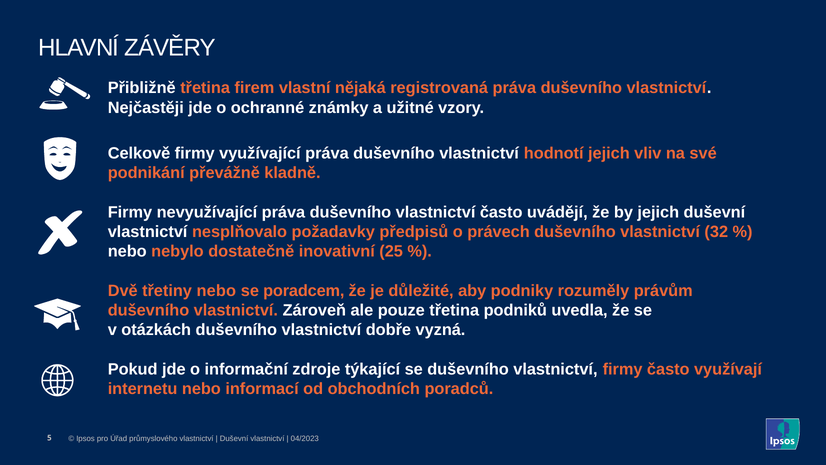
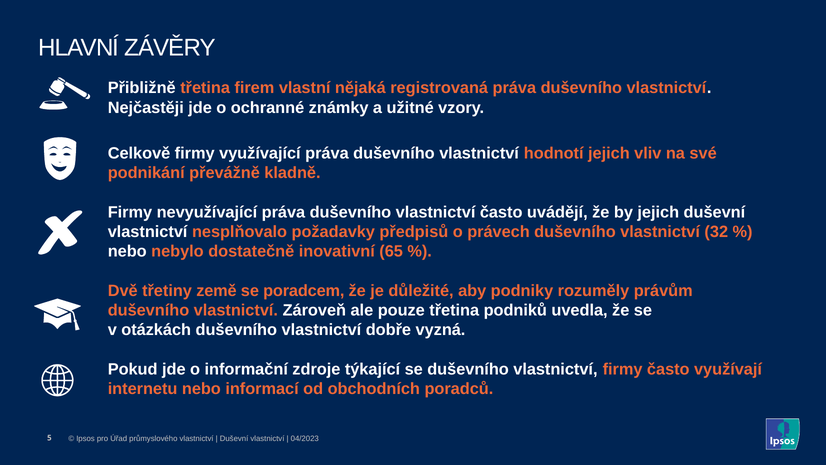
25: 25 -> 65
třetiny nebo: nebo -> země
